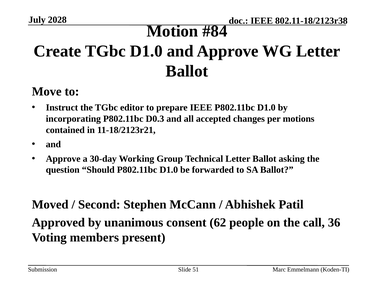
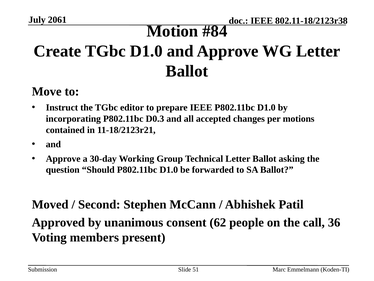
2028: 2028 -> 2061
